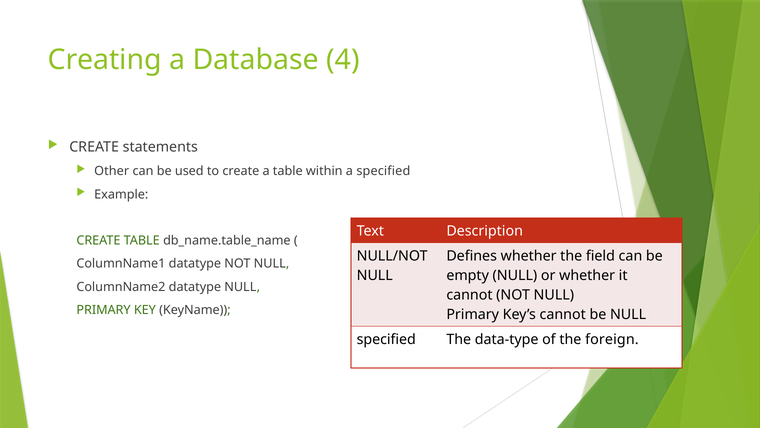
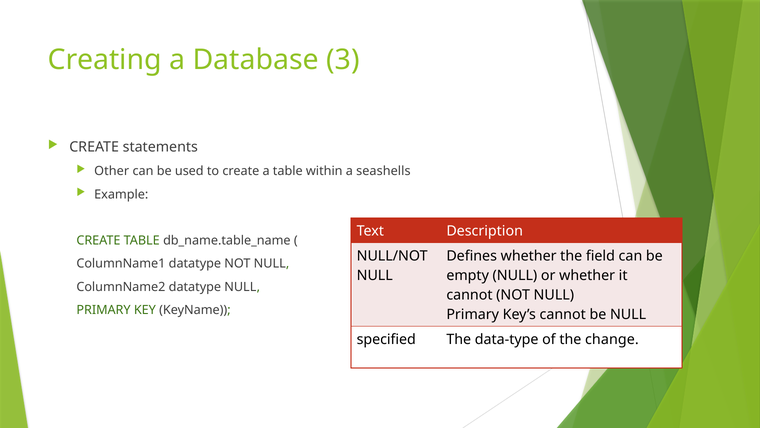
4: 4 -> 3
a specified: specified -> seashells
foreign: foreign -> change
